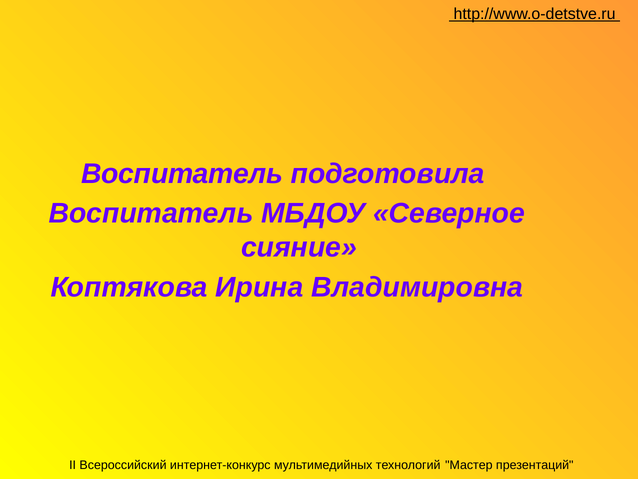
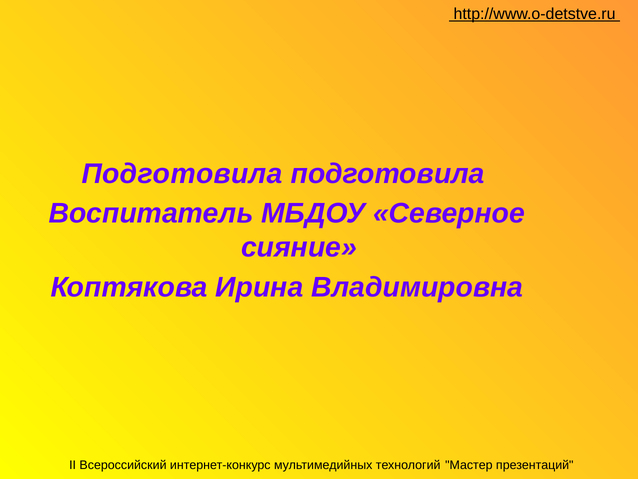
Воспитатель at (182, 174): Воспитатель -> Подготовила
